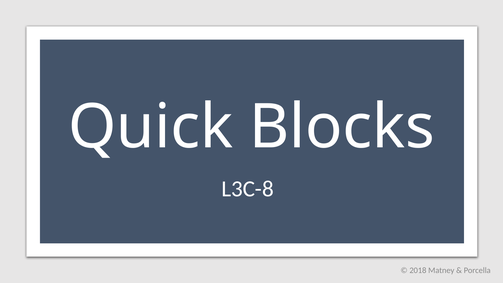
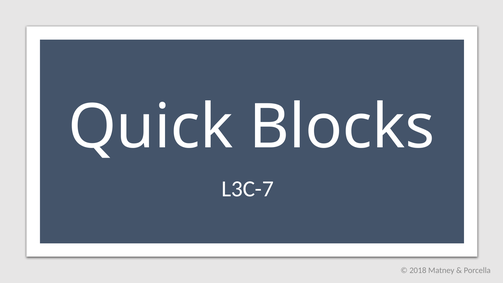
L3C-8: L3C-8 -> L3C-7
